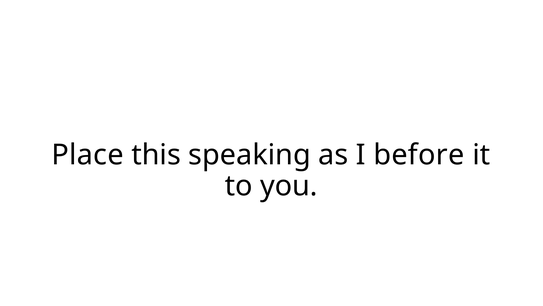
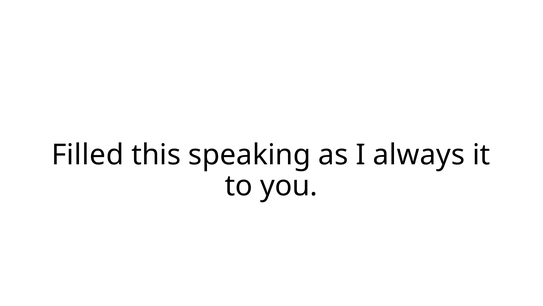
Place: Place -> Filled
before: before -> always
